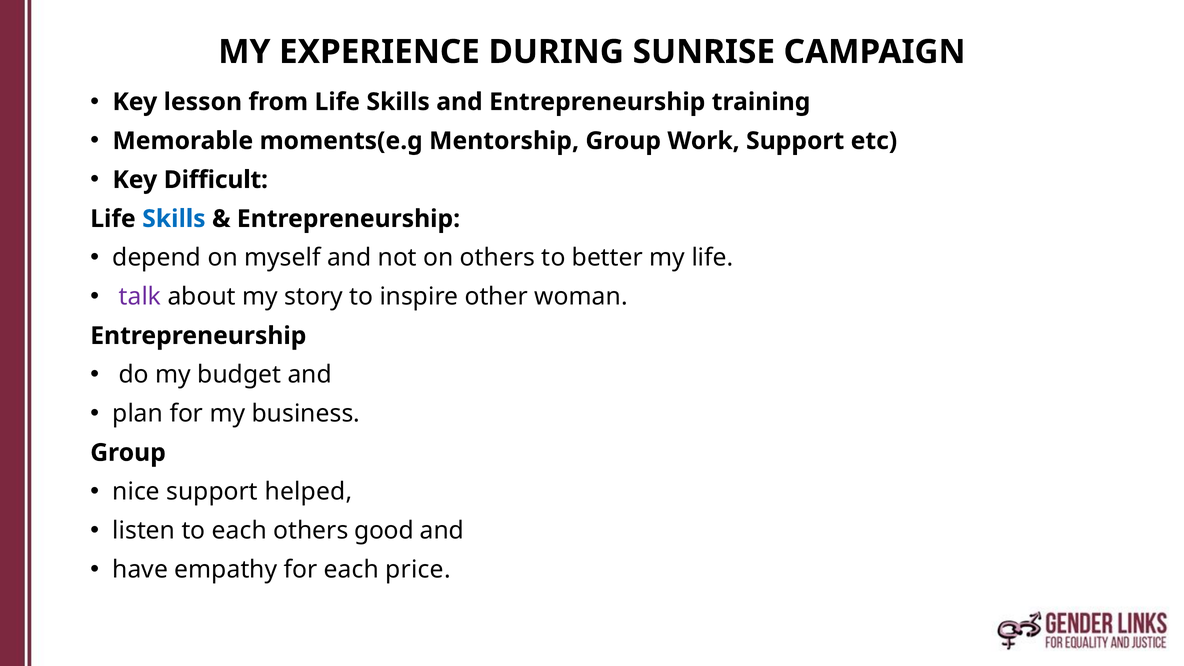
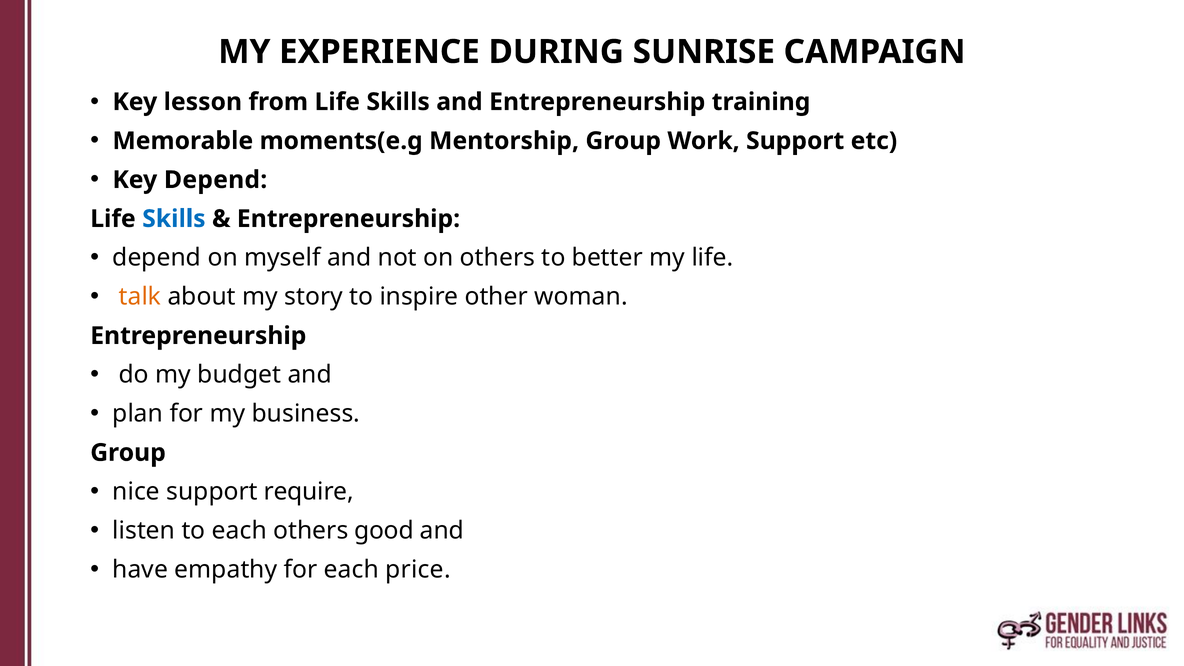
Key Difficult: Difficult -> Depend
talk colour: purple -> orange
helped: helped -> require
